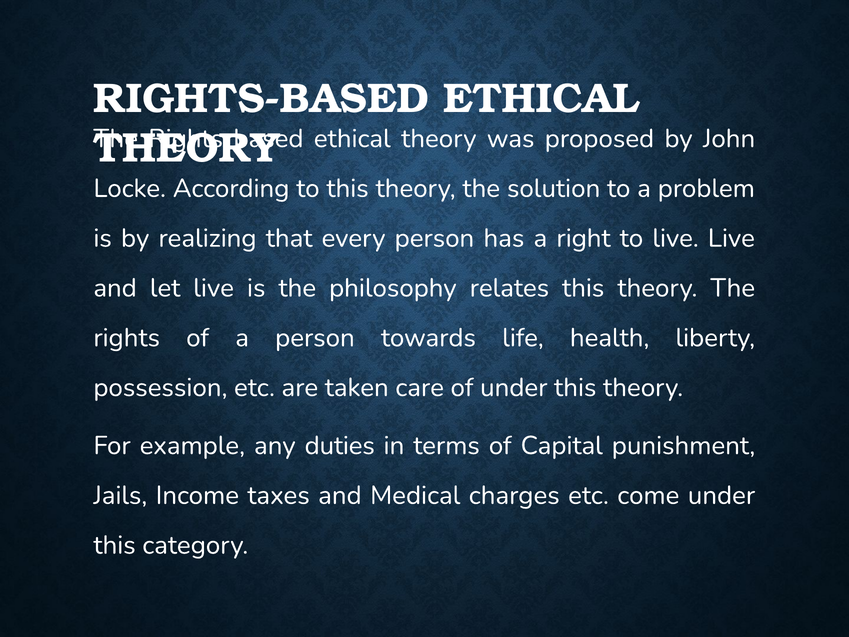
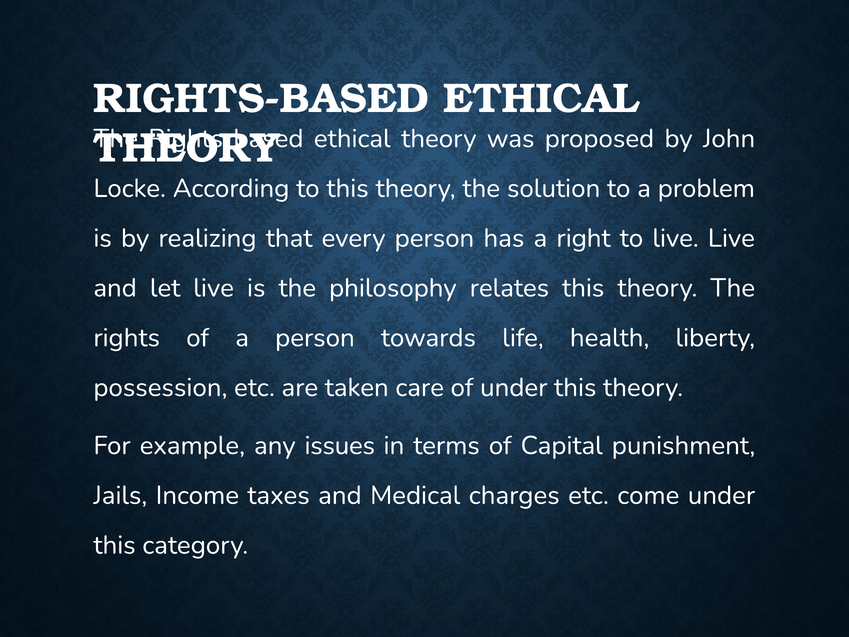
duties: duties -> issues
